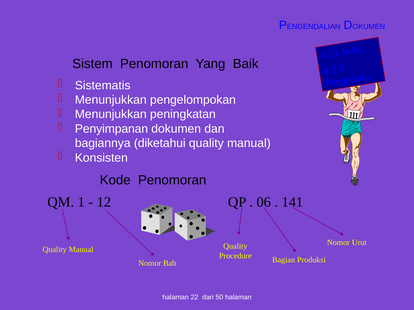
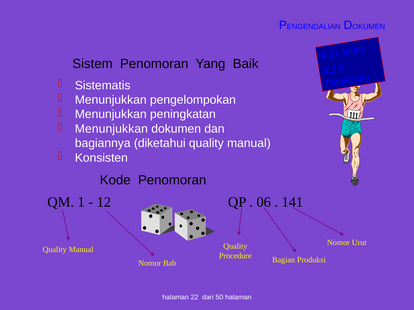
Penyimpanan at (111, 129): Penyimpanan -> Menunjukkan
